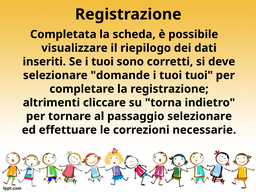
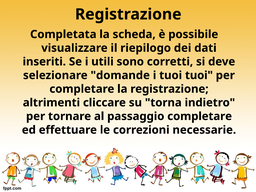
Se i tuoi: tuoi -> utili
passaggio selezionare: selezionare -> completare
